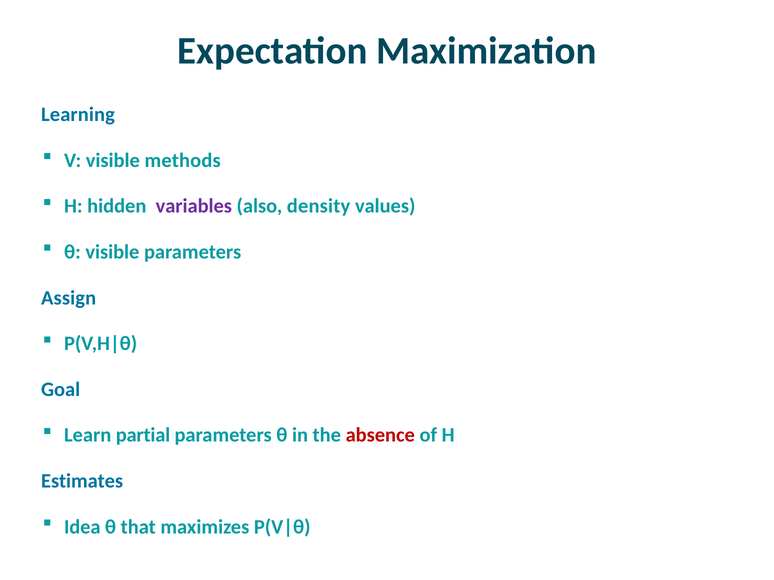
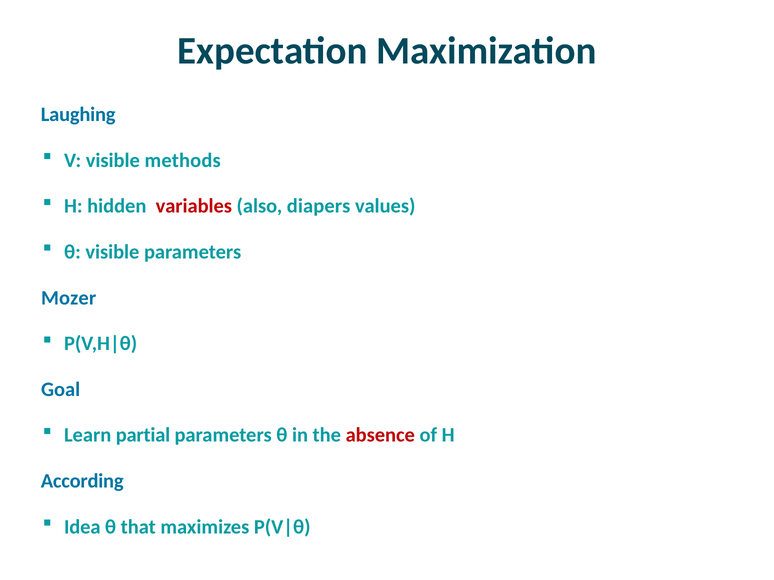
Learning: Learning -> Laughing
variables colour: purple -> red
density: density -> diapers
Assign: Assign -> Mozer
Estimates: Estimates -> According
